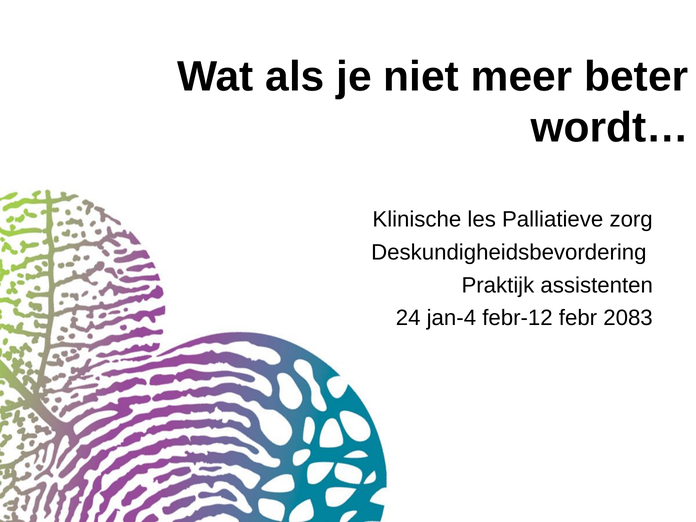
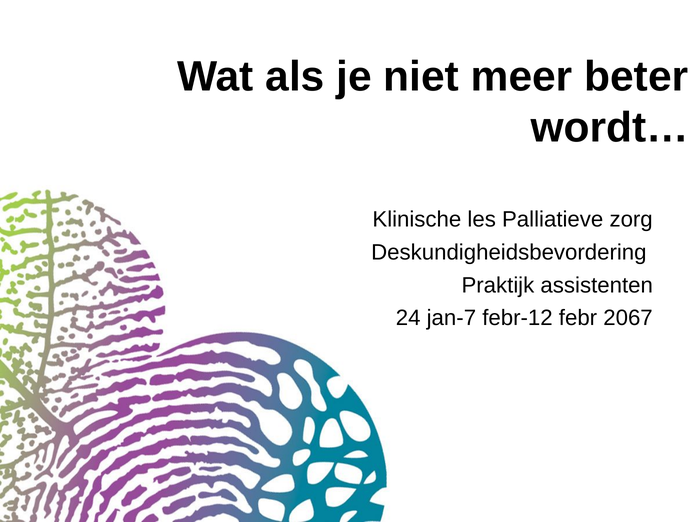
jan-4: jan-4 -> jan-7
2083: 2083 -> 2067
